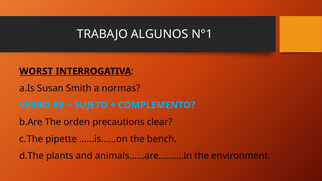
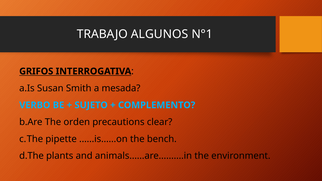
WORST: WORST -> GRIFOS
normas: normas -> mesada
